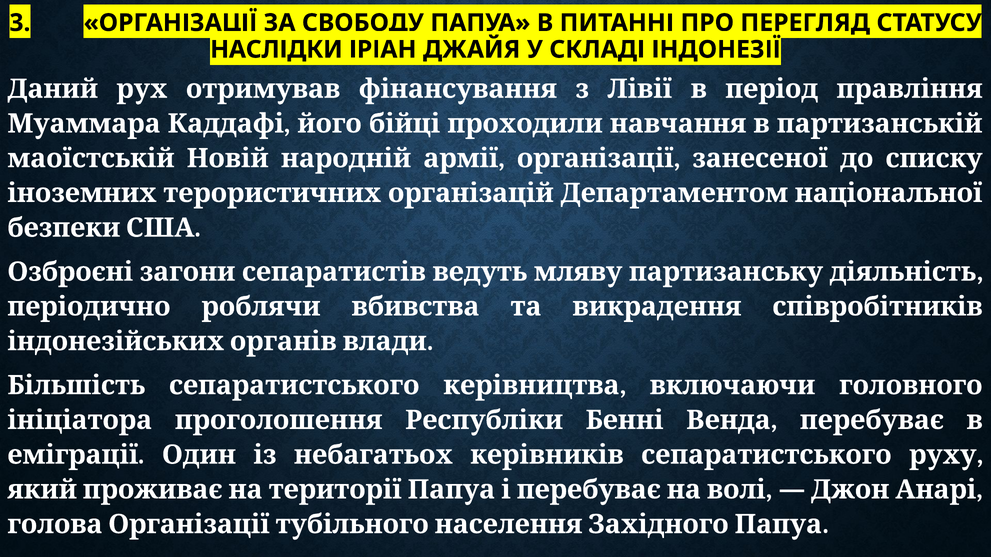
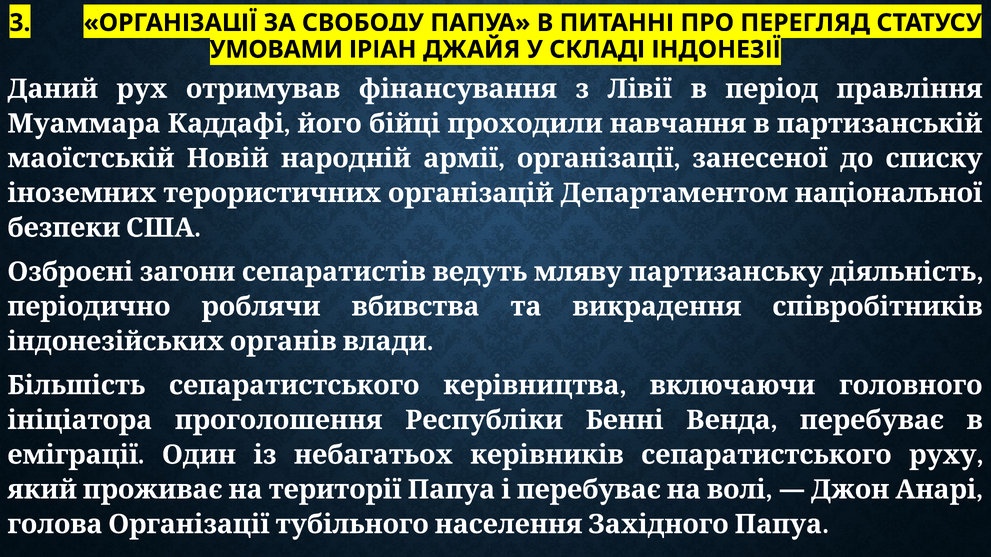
НАСЛІДКИ: НАСЛІДКИ -> УМОВАМИ
